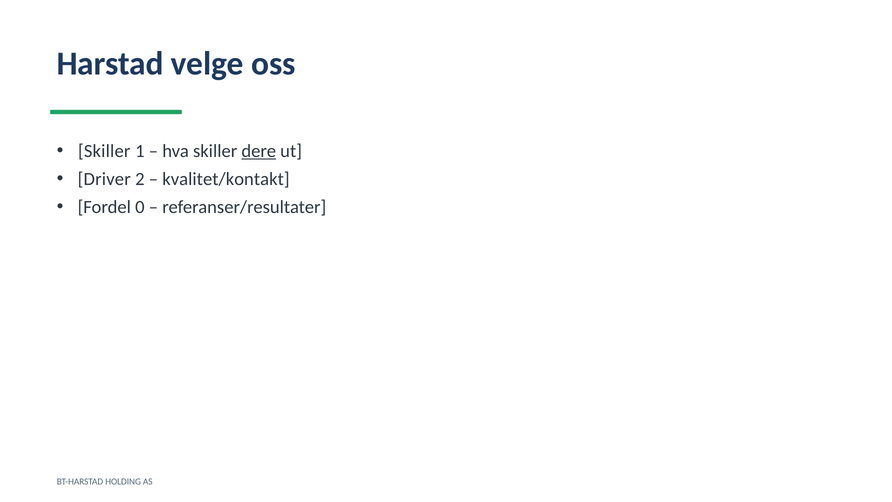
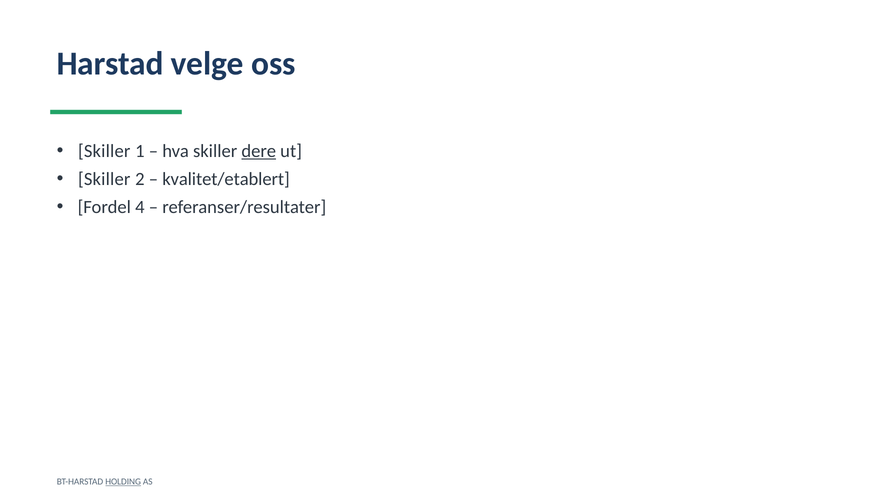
Driver at (104, 179): Driver -> Skiller
kvalitet/kontakt: kvalitet/kontakt -> kvalitet/etablert
0: 0 -> 4
HOLDING underline: none -> present
